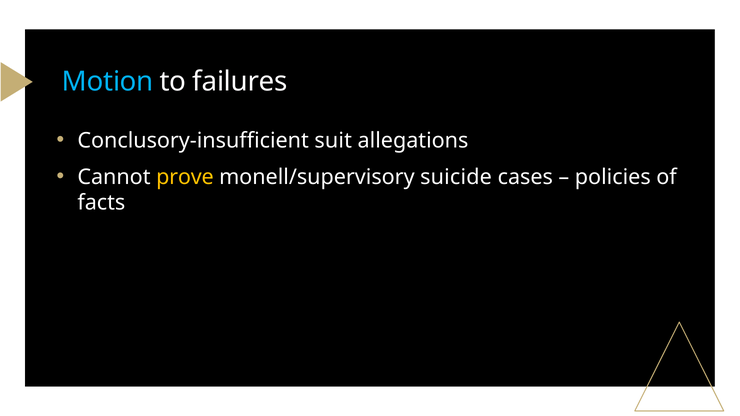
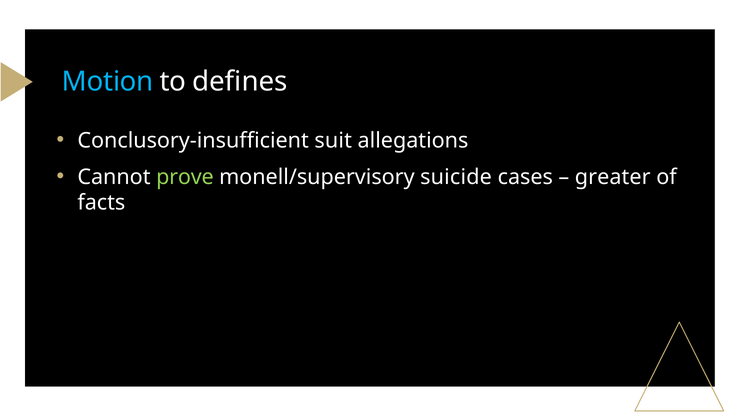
failures: failures -> defines
prove colour: yellow -> light green
policies: policies -> greater
